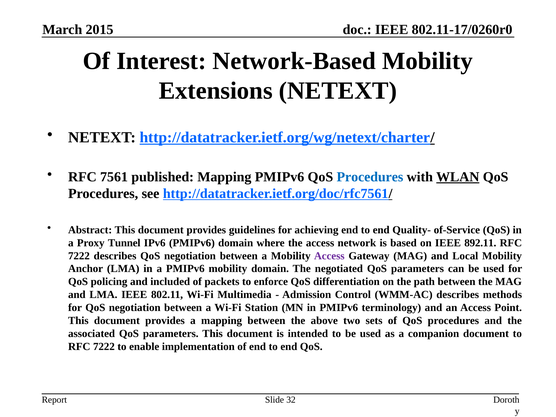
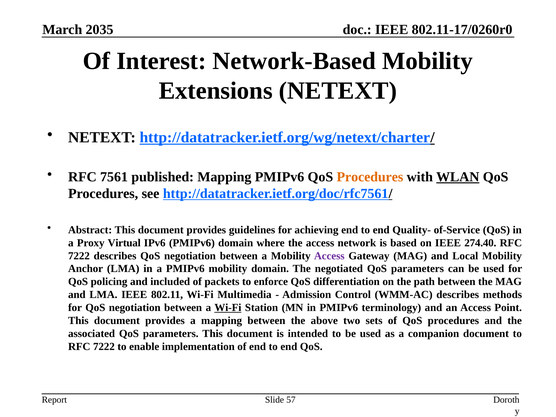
2015: 2015 -> 2035
Procedures at (370, 177) colour: blue -> orange
Tunnel: Tunnel -> Virtual
892.11: 892.11 -> 274.40
Wi-Fi at (228, 308) underline: none -> present
32: 32 -> 57
